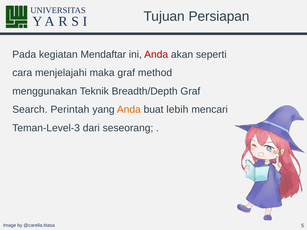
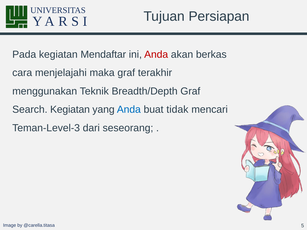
seperti: seperti -> berkas
method: method -> terakhir
Search Perintah: Perintah -> Kegiatan
Anda at (129, 110) colour: orange -> blue
lebih: lebih -> tidak
